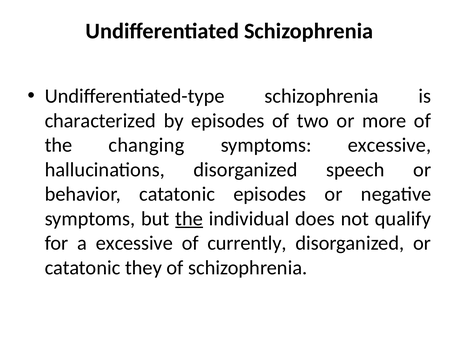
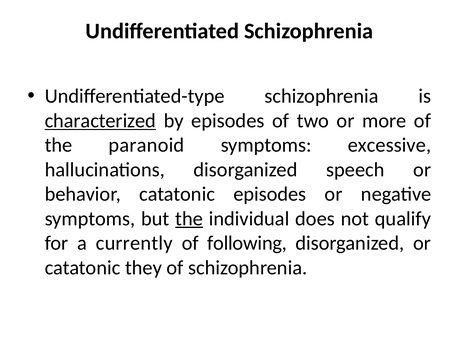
characterized underline: none -> present
changing: changing -> paranoid
a excessive: excessive -> currently
currently: currently -> following
